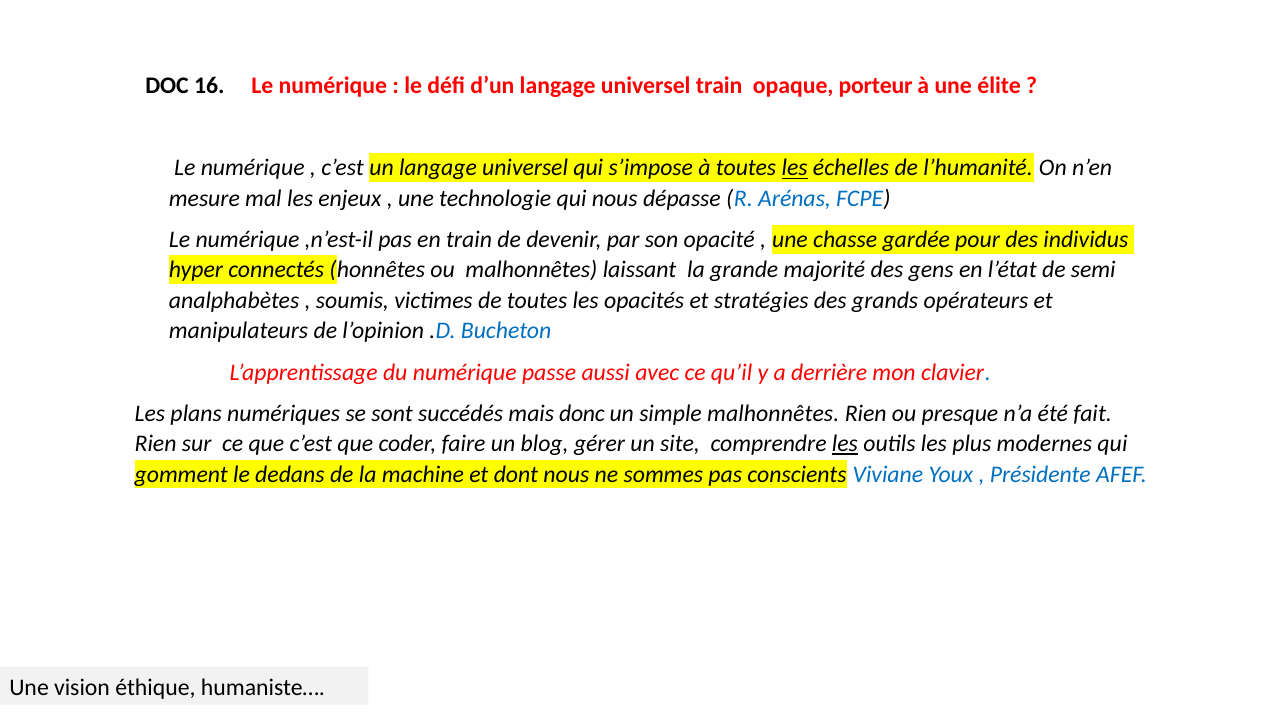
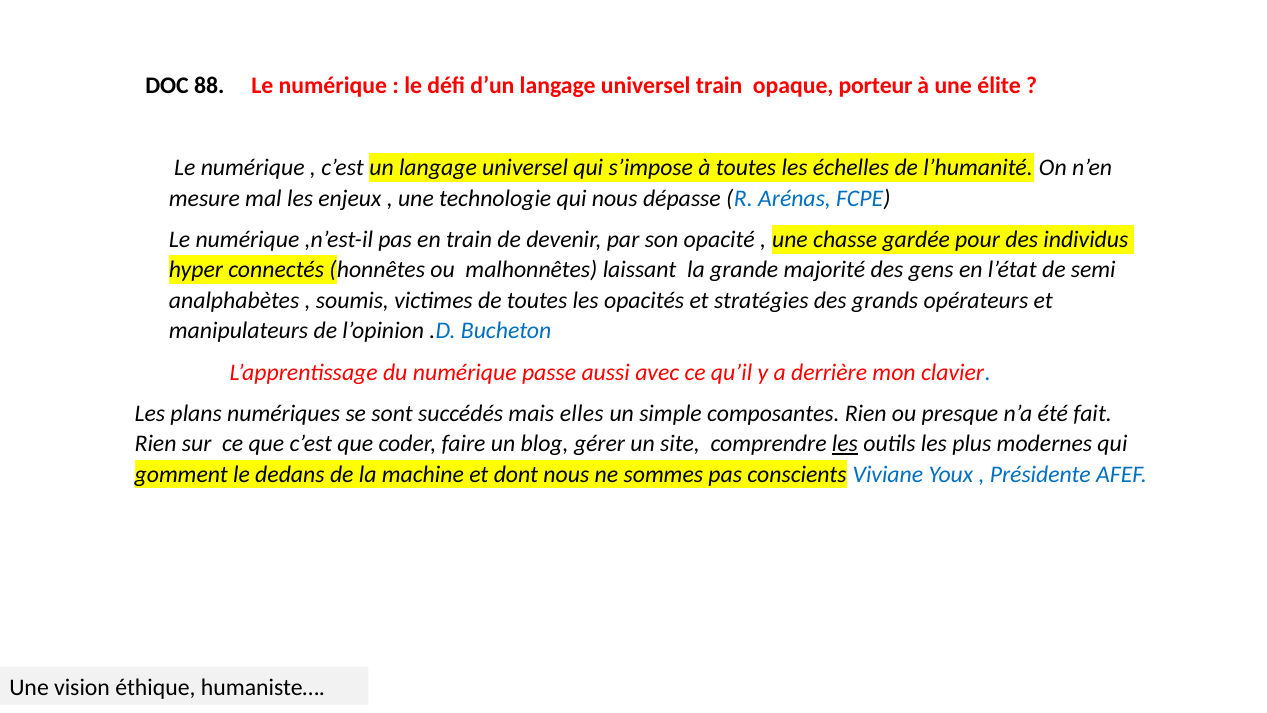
16: 16 -> 88
les at (795, 168) underline: present -> none
donc: donc -> elles
simple malhonnêtes: malhonnêtes -> composantes
